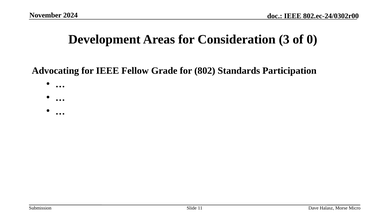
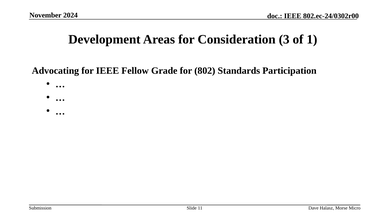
0: 0 -> 1
